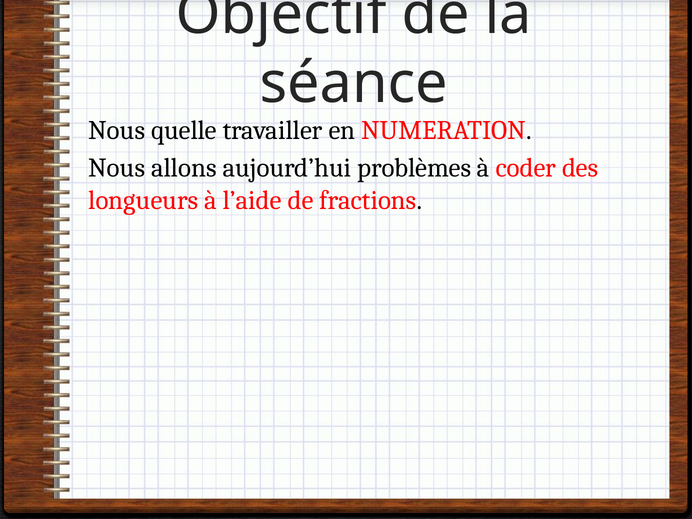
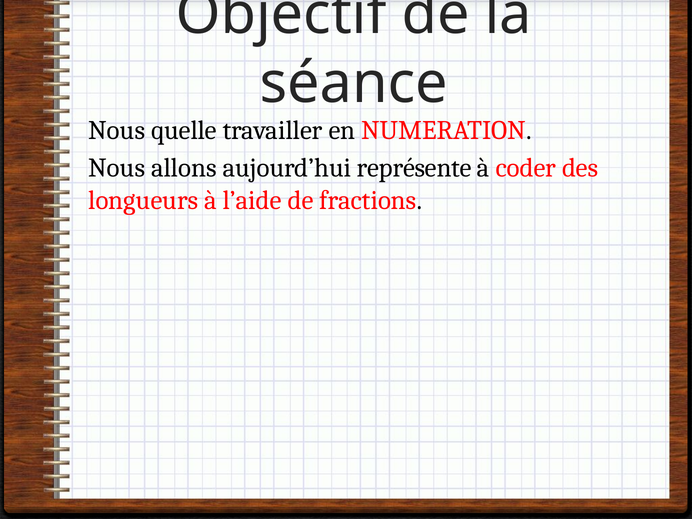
problèmes: problèmes -> représente
